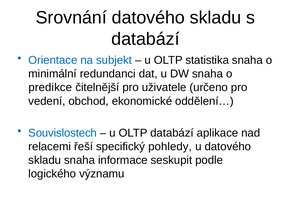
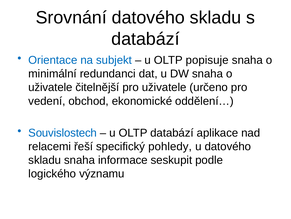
statistika: statistika -> popisuje
predikce at (50, 87): predikce -> uživatele
